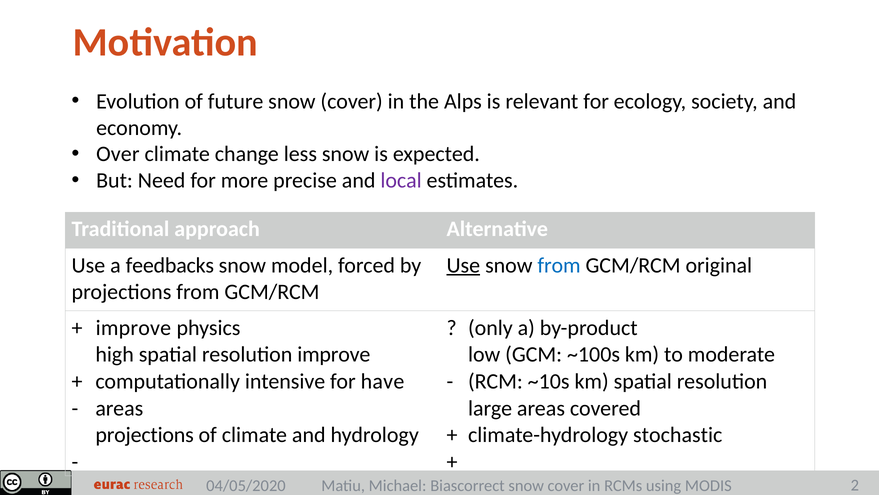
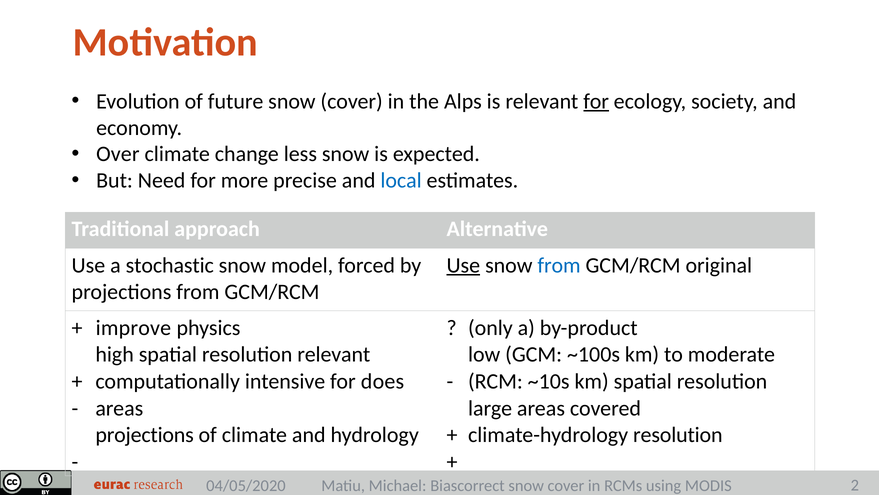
for at (596, 101) underline: none -> present
local colour: purple -> blue
feedbacks: feedbacks -> stochastic
resolution improve: improve -> relevant
have: have -> does
climate-hydrology stochastic: stochastic -> resolution
